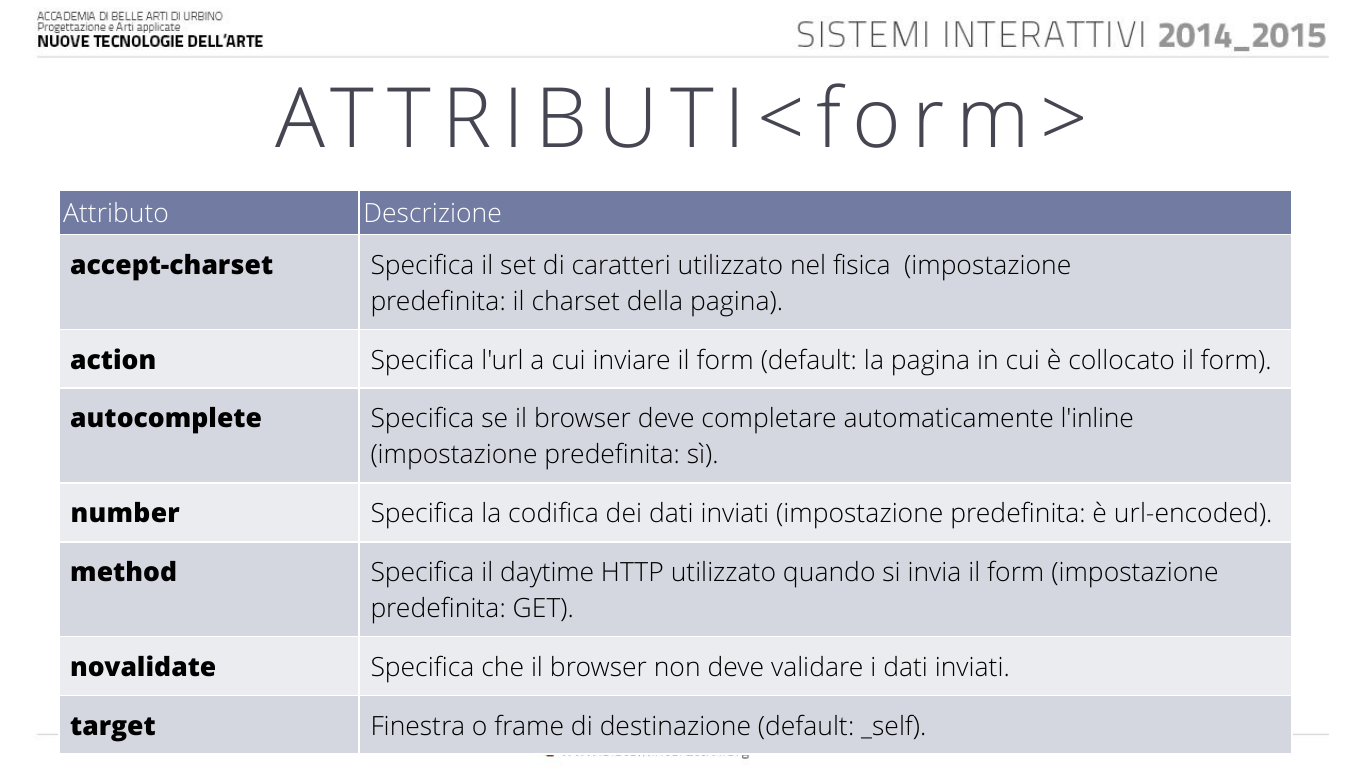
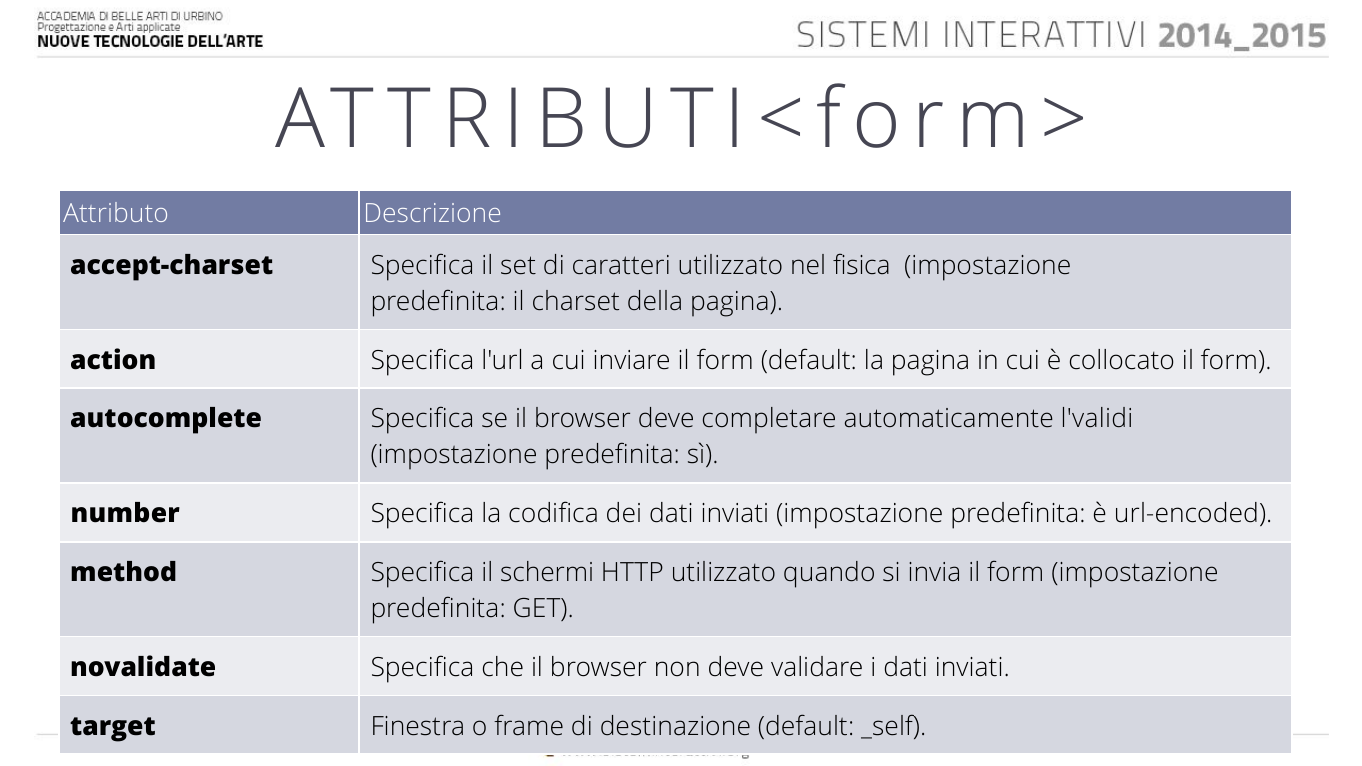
l'inline: l'inline -> l'validi
daytime: daytime -> schermi
